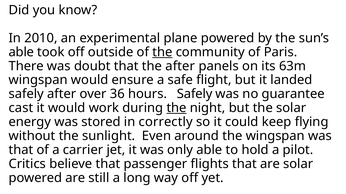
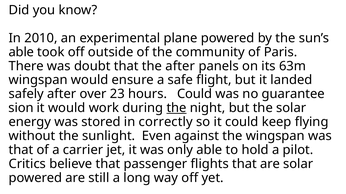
the at (162, 52) underline: present -> none
36: 36 -> 23
hours Safely: Safely -> Could
cast: cast -> sion
around: around -> against
